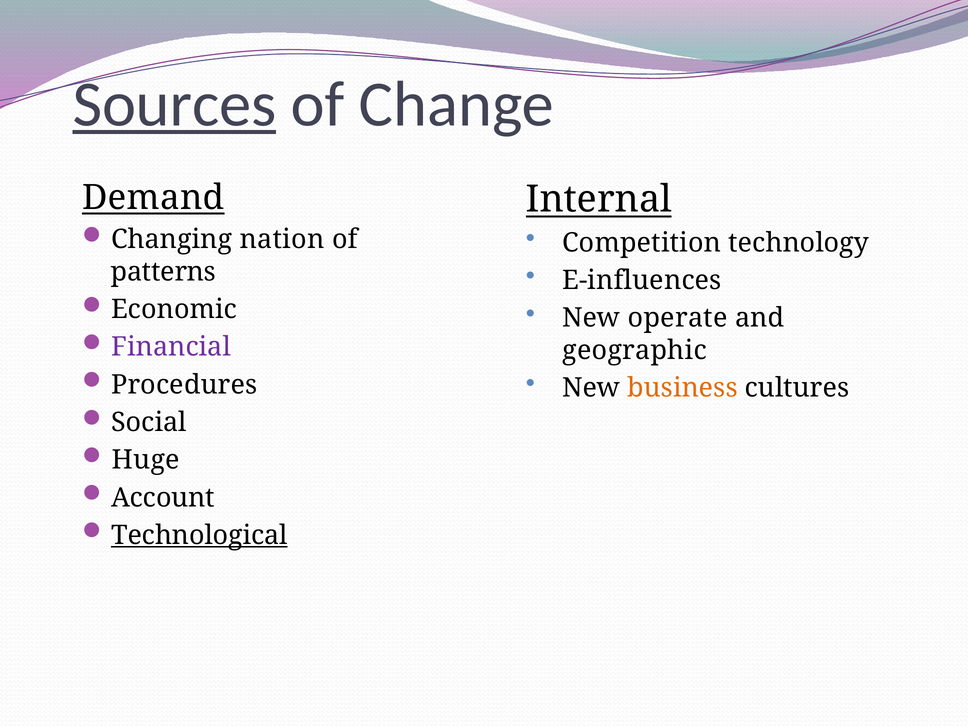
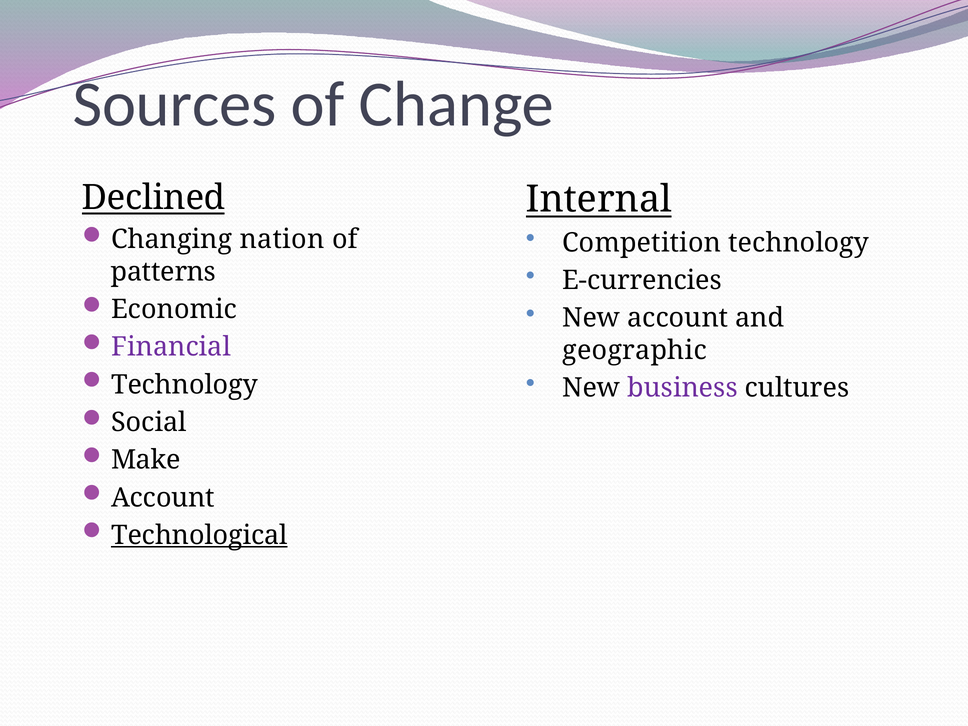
Sources underline: present -> none
Demand: Demand -> Declined
E-influences: E-influences -> E-currencies
New operate: operate -> account
Procedures at (184, 385): Procedures -> Technology
business colour: orange -> purple
Huge: Huge -> Make
